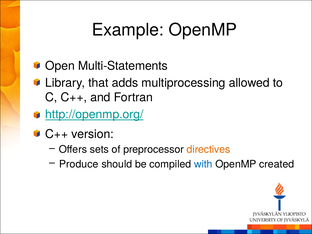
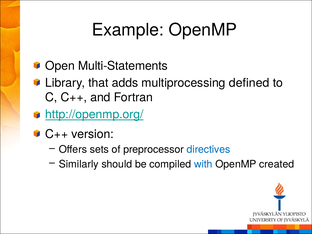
allowed: allowed -> defined
directives colour: orange -> blue
Produce: Produce -> Similarly
